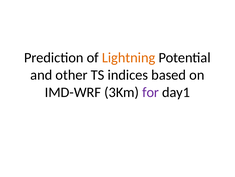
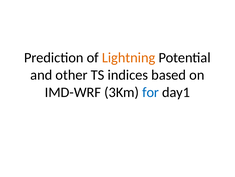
for colour: purple -> blue
